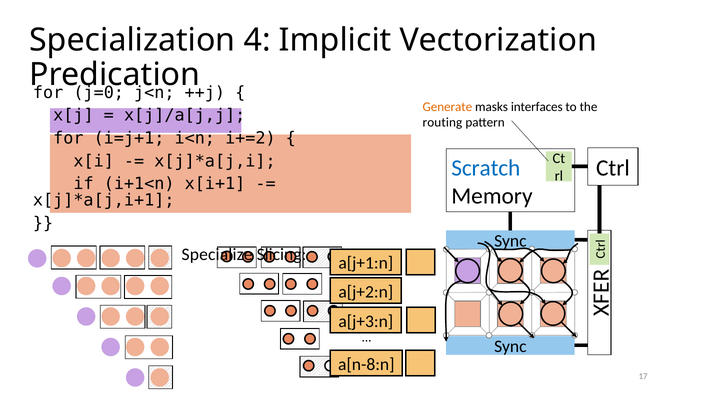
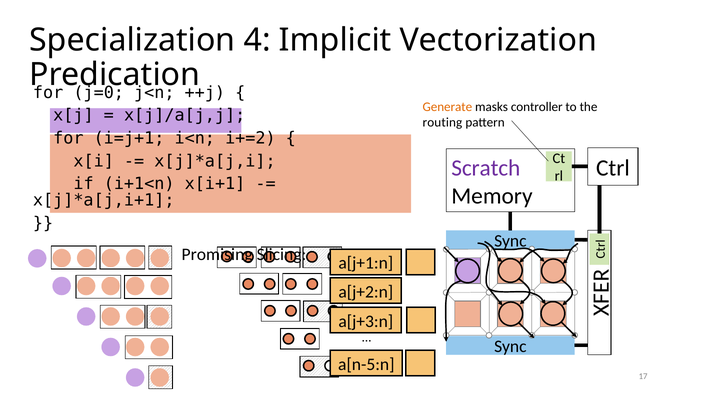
interfaces: interfaces -> controller
Scratch colour: blue -> purple
Specialize: Specialize -> Promising
a[n-8:n: a[n-8:n -> a[n-5:n
